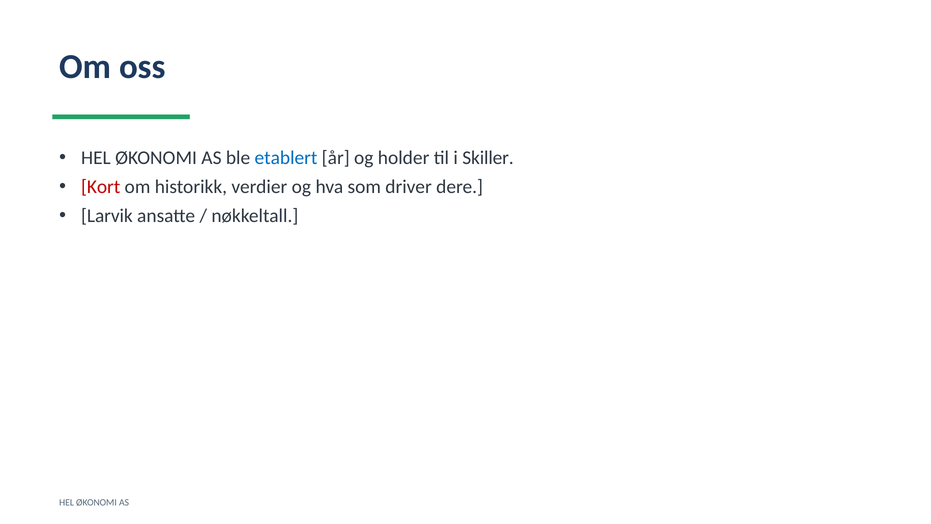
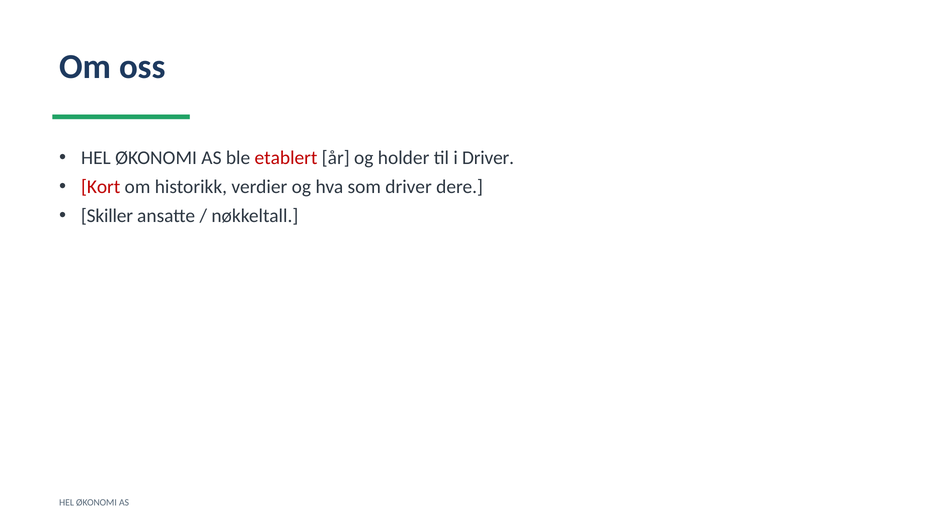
etablert colour: blue -> red
i Skiller: Skiller -> Driver
Larvik: Larvik -> Skiller
